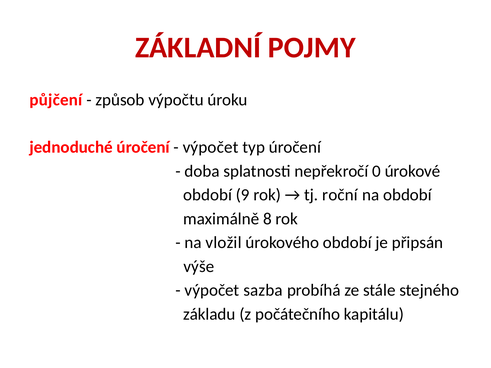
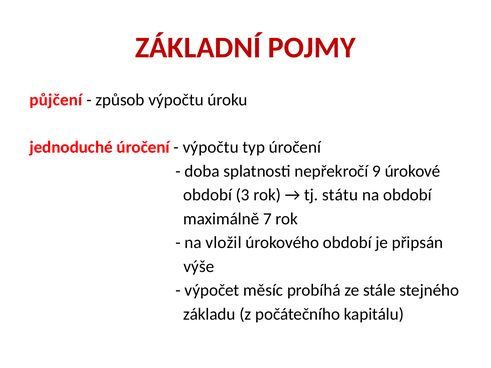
výpočet at (211, 147): výpočet -> výpočtu
0: 0 -> 9
9: 9 -> 3
roční: roční -> státu
8: 8 -> 7
sazba: sazba -> měsíc
